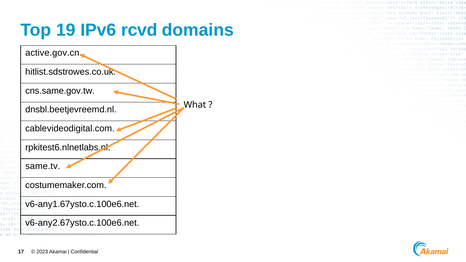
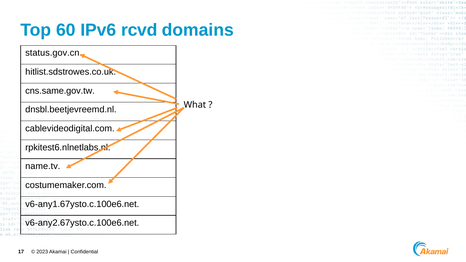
19: 19 -> 60
active.gov.cn: active.gov.cn -> status.gov.cn
same.tv: same.tv -> name.tv
